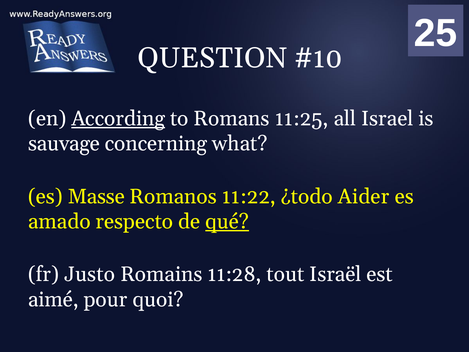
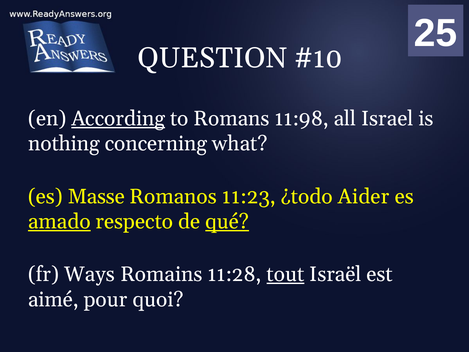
11:25: 11:25 -> 11:98
sauvage: sauvage -> nothing
11:22: 11:22 -> 11:23
amado underline: none -> present
Justo: Justo -> Ways
tout underline: none -> present
